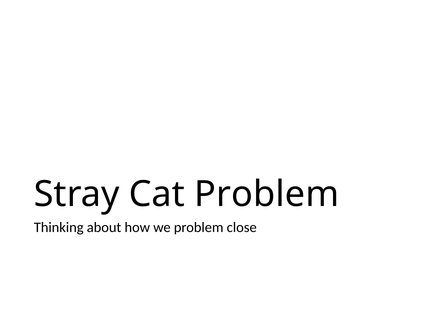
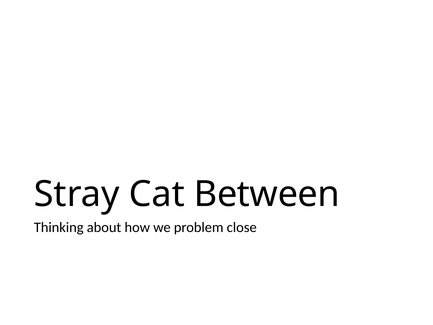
Cat Problem: Problem -> Between
